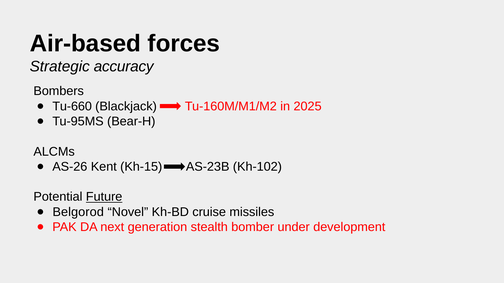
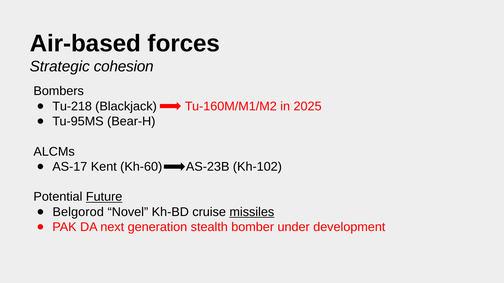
accuracy: accuracy -> cohesion
Tu-660: Tu-660 -> Tu-218
AS-26: AS-26 -> AS-17
Kh-15: Kh-15 -> Kh-60
missiles underline: none -> present
